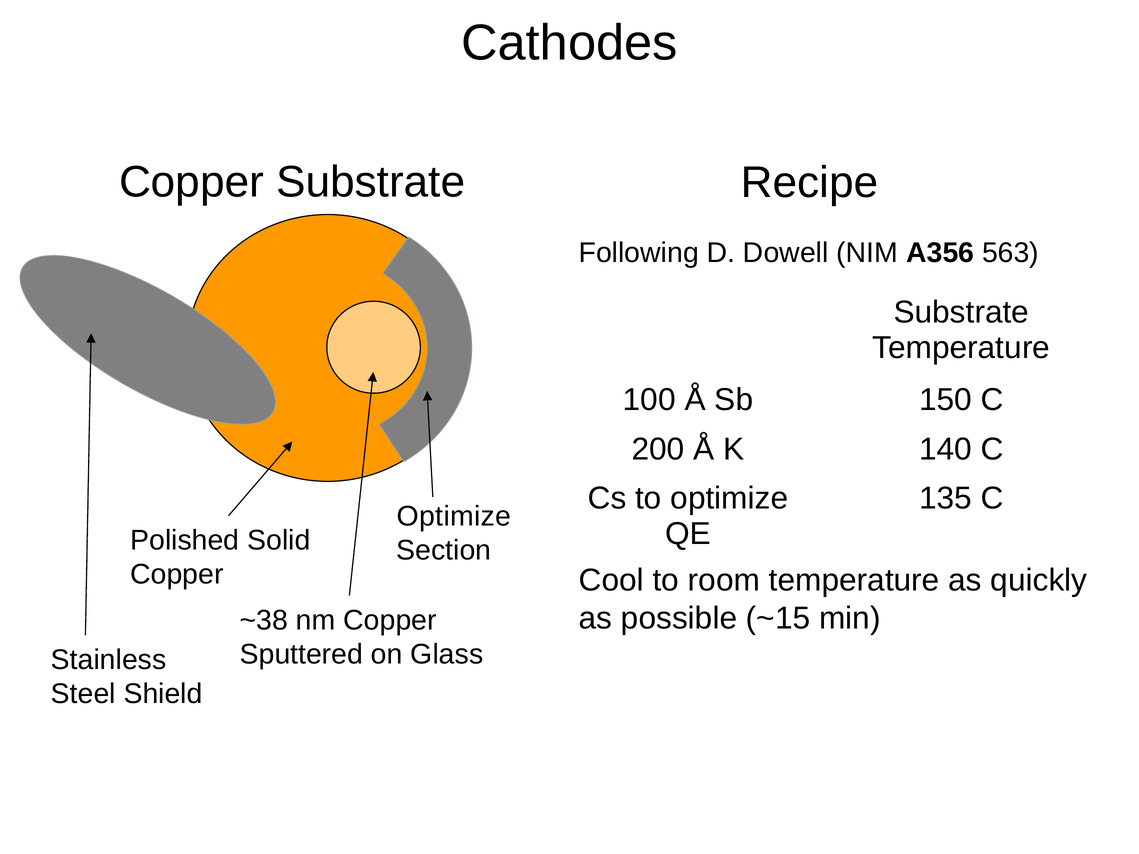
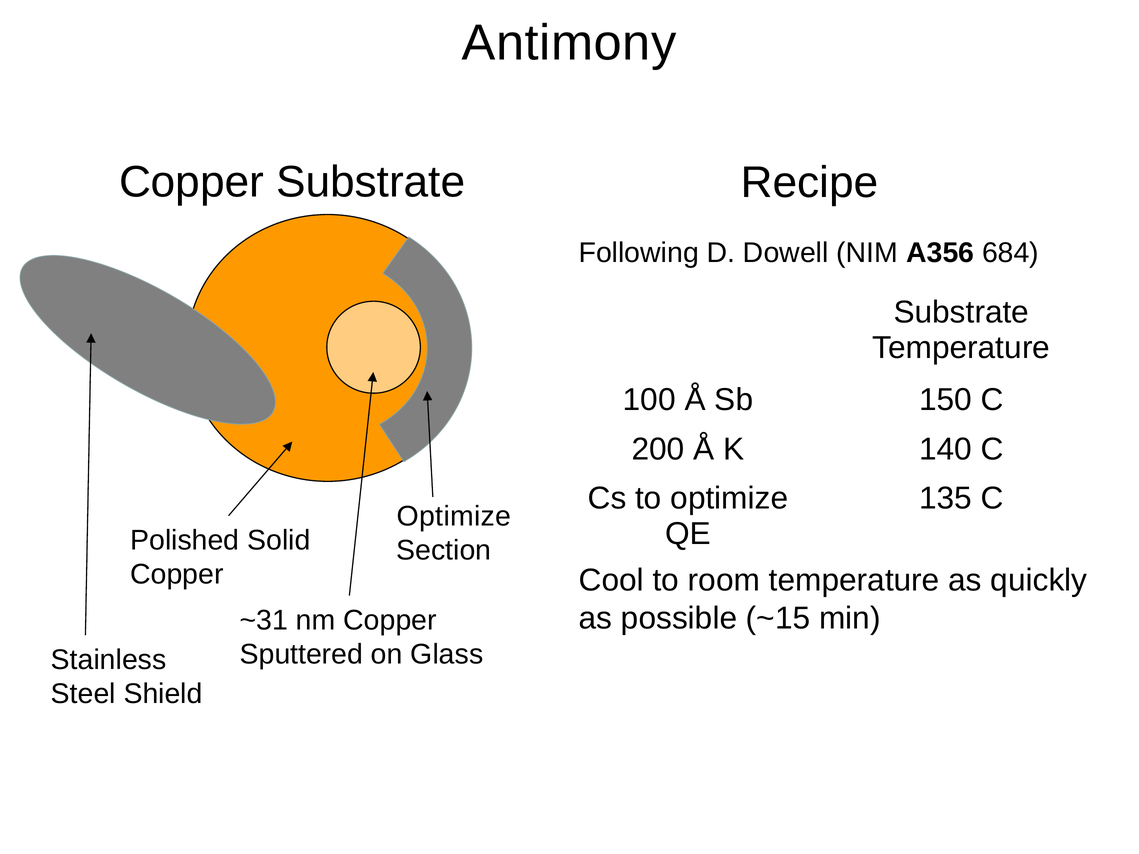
Cathodes: Cathodes -> Antimony
563: 563 -> 684
~38: ~38 -> ~31
